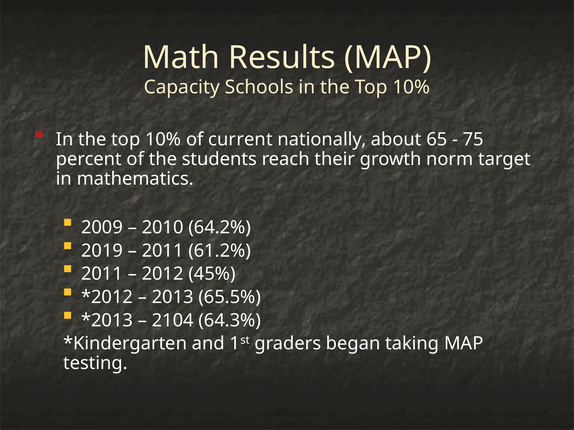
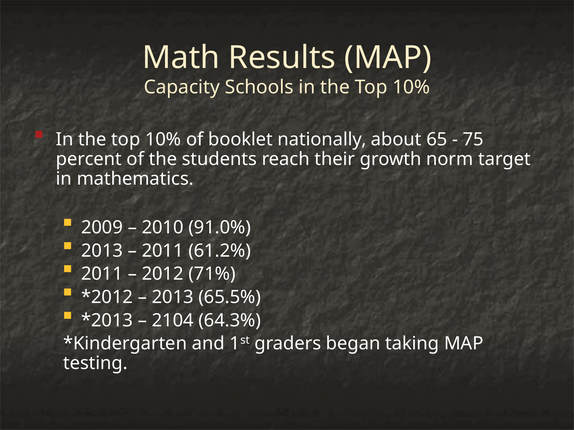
current: current -> booklet
64.2%: 64.2% -> 91.0%
2019 at (102, 251): 2019 -> 2013
45%: 45% -> 71%
